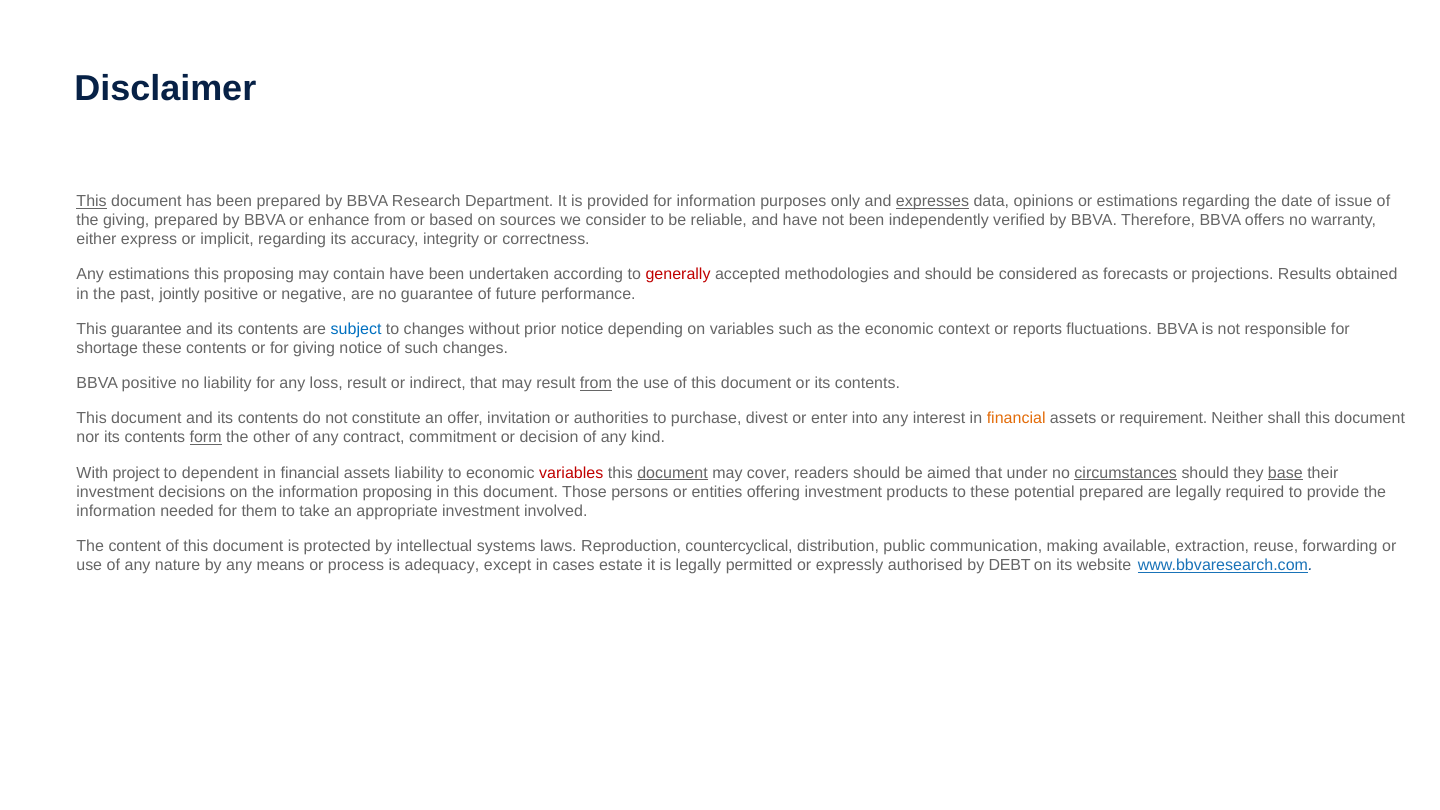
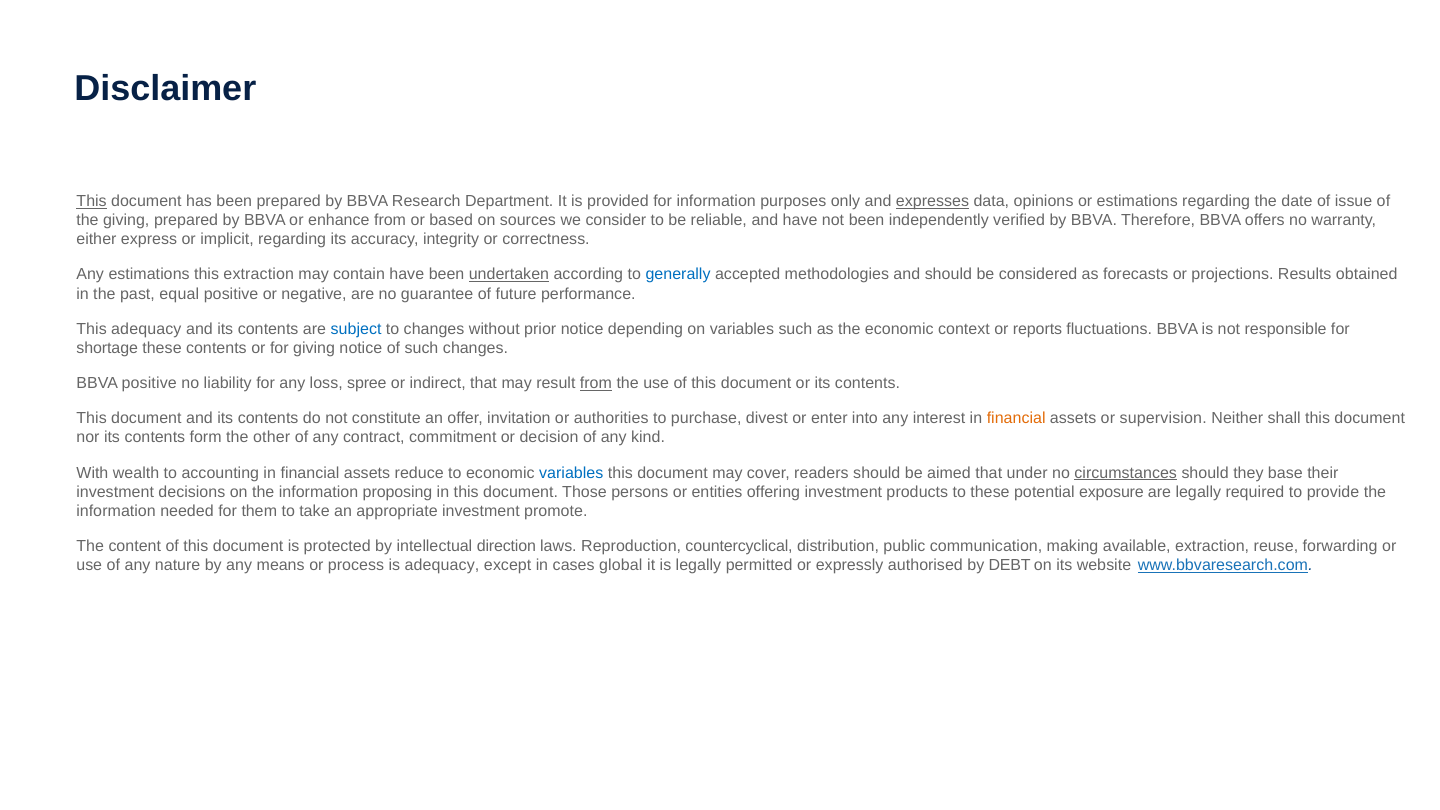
this proposing: proposing -> extraction
undertaken underline: none -> present
generally colour: red -> blue
jointly: jointly -> equal
This guarantee: guarantee -> adequacy
loss result: result -> spree
requirement: requirement -> supervision
form underline: present -> none
project: project -> wealth
dependent: dependent -> accounting
assets liability: liability -> reduce
variables at (571, 473) colour: red -> blue
document at (673, 473) underline: present -> none
base underline: present -> none
potential prepared: prepared -> exposure
involved: involved -> promote
systems: systems -> direction
estate: estate -> global
